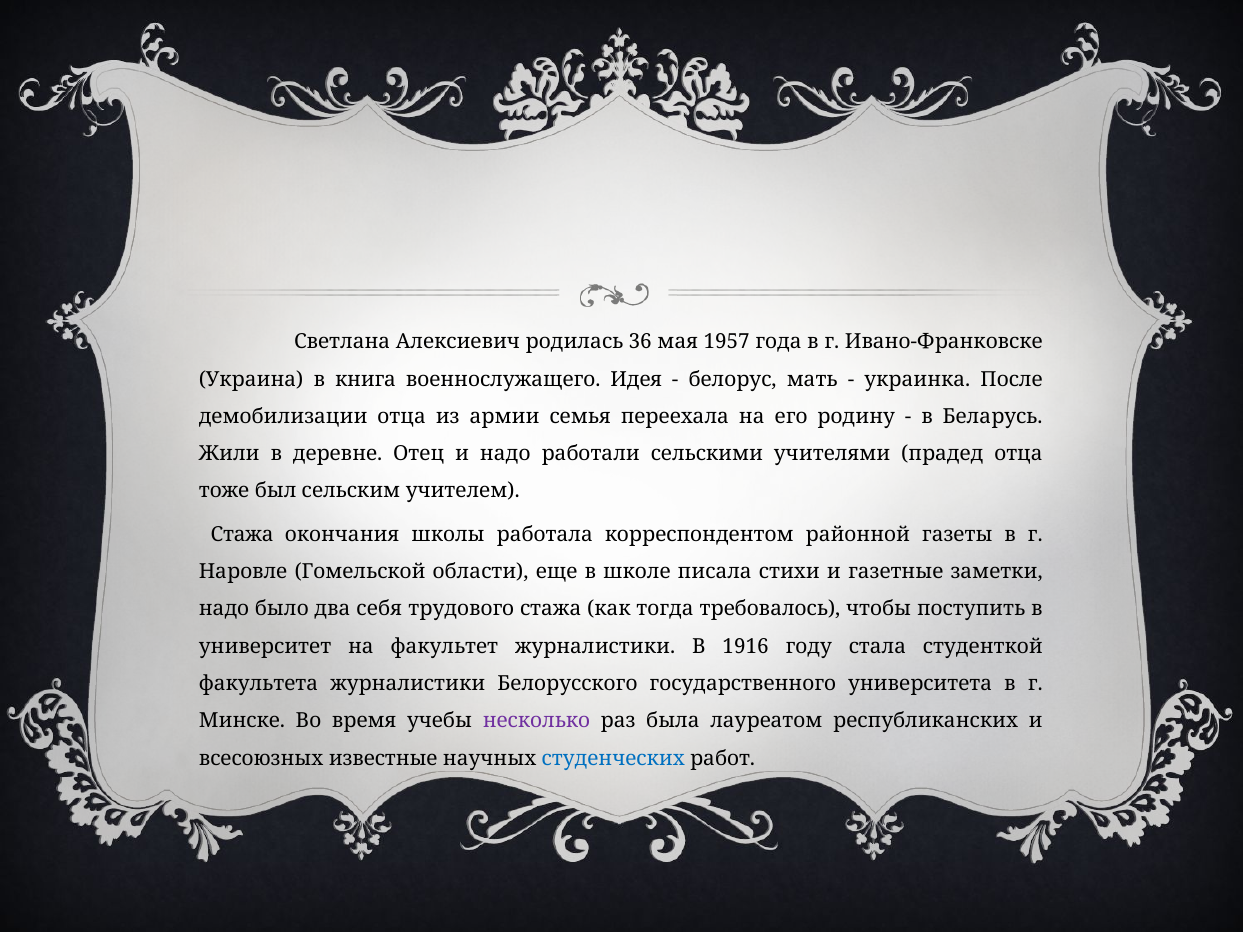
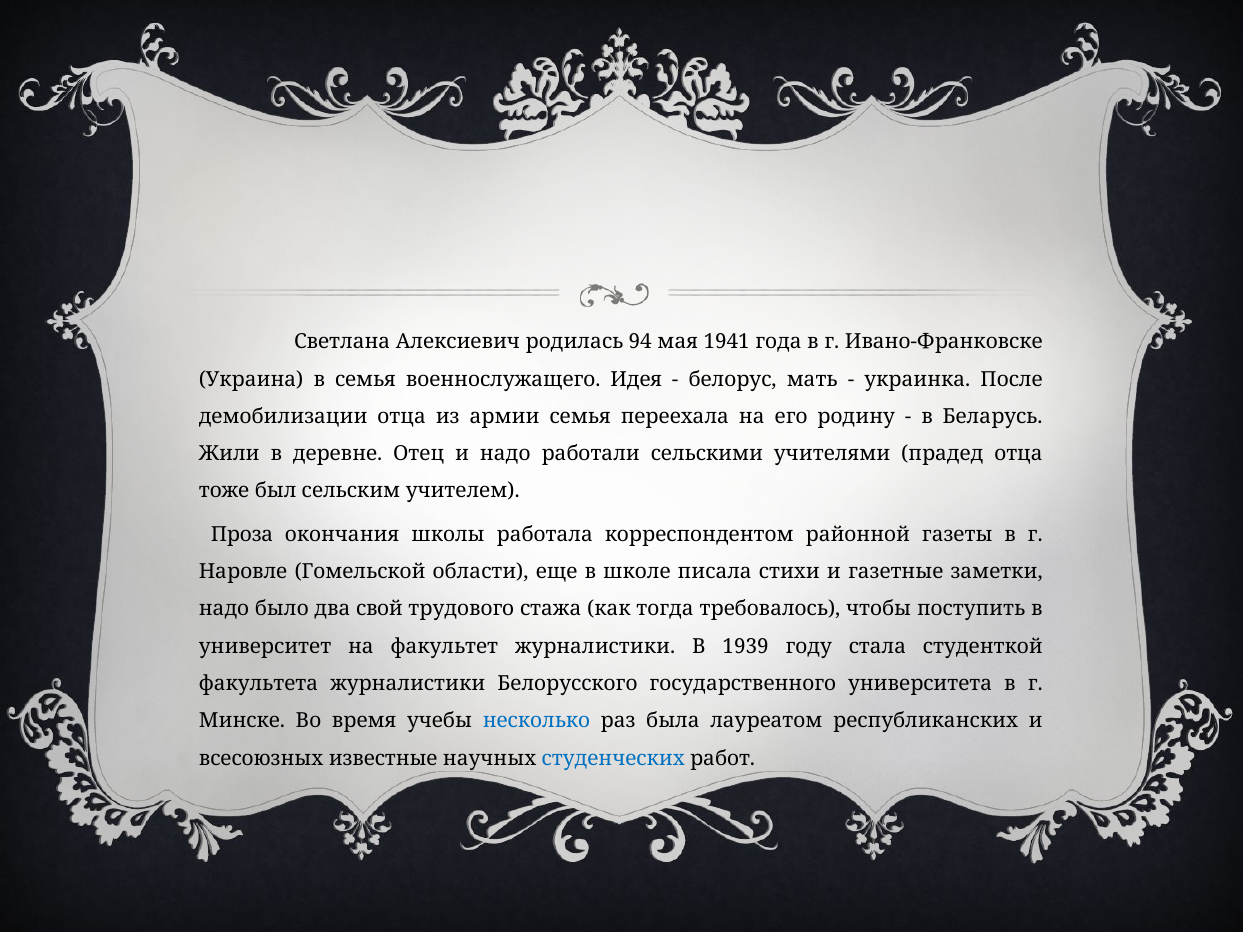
36: 36 -> 94
1957: 1957 -> 1941
в книга: книга -> семья
Стажа at (242, 535): Стажа -> Проза
себя: себя -> свой
1916: 1916 -> 1939
несколько colour: purple -> blue
